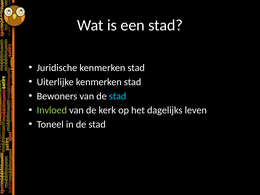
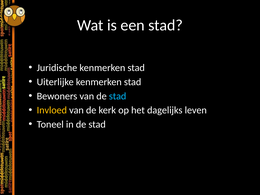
Invloed colour: light green -> yellow
